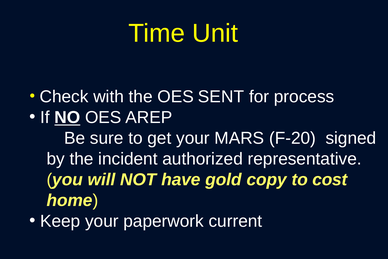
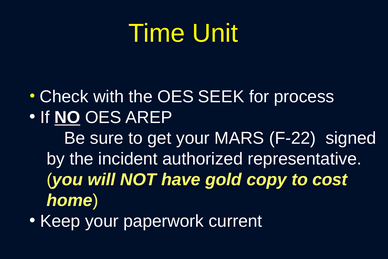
SENT: SENT -> SEEK
F-20: F-20 -> F-22
